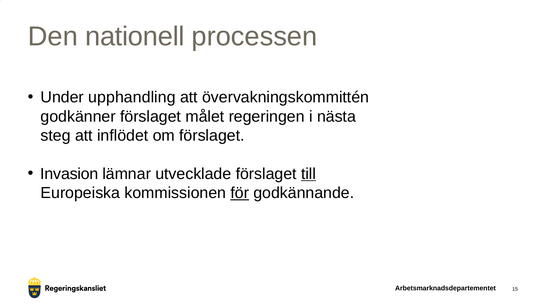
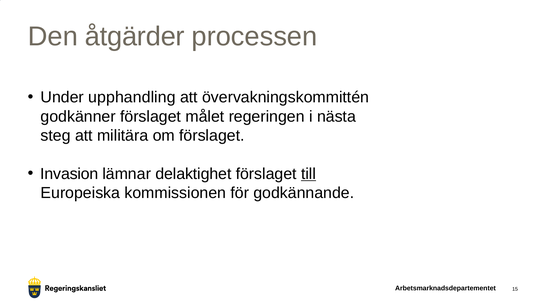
nationell: nationell -> åtgärder
inflödet: inflödet -> militära
utvecklade: utvecklade -> delaktighet
för underline: present -> none
